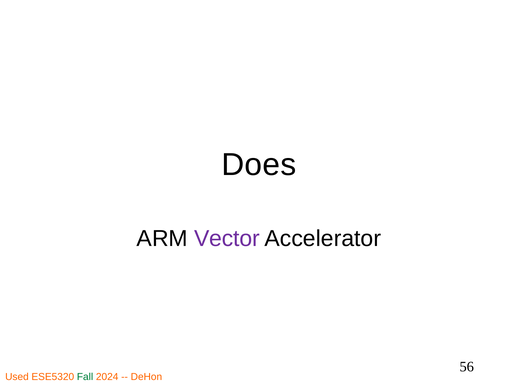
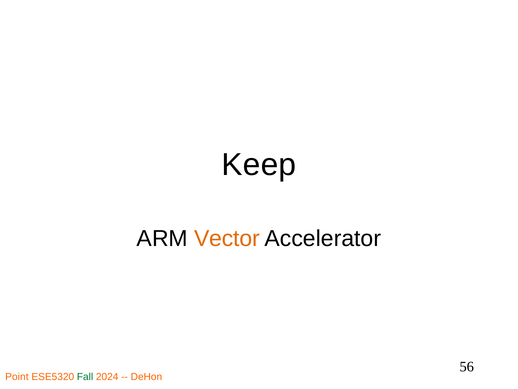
Does: Does -> Keep
Vector colour: purple -> orange
Used: Used -> Point
